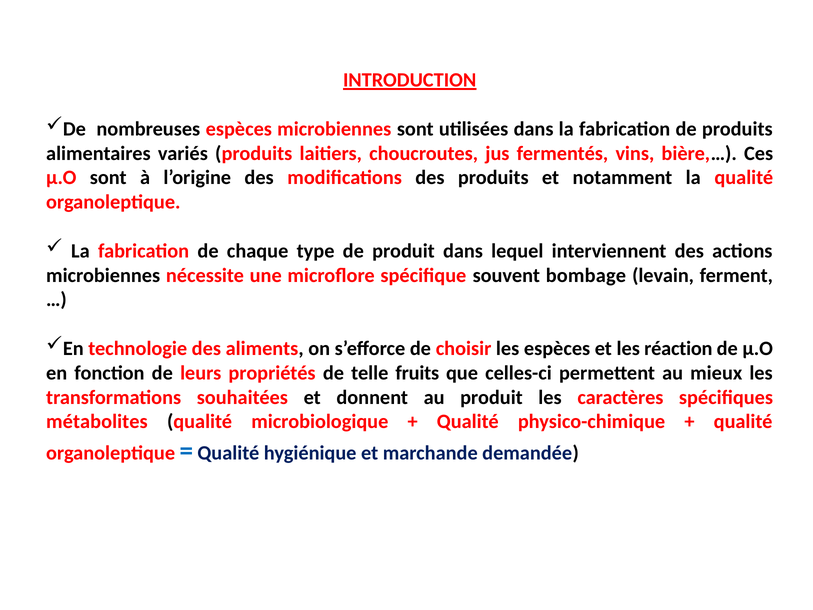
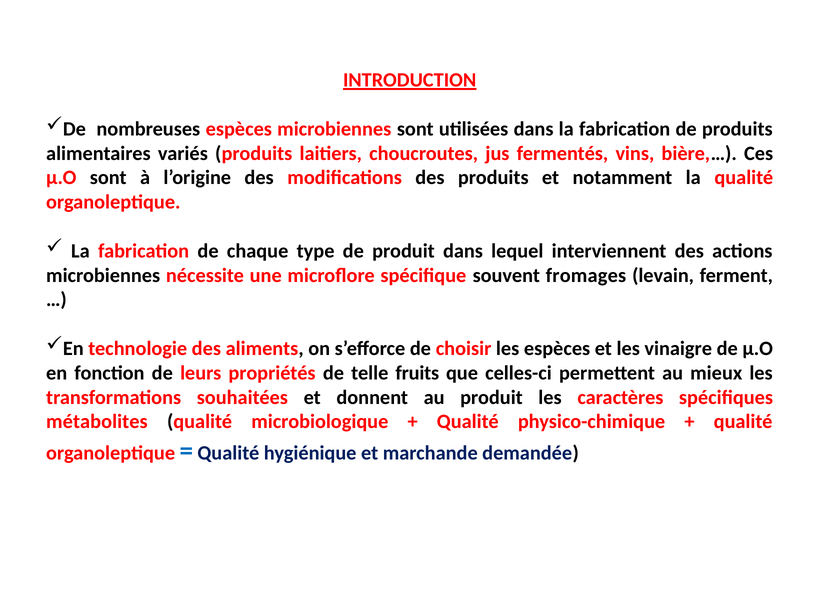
bombage: bombage -> fromages
réaction: réaction -> vinaigre
